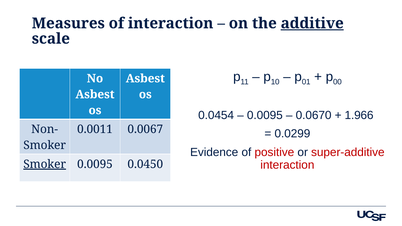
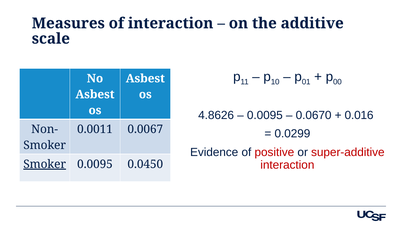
additive underline: present -> none
0.0454: 0.0454 -> 4.8626
1.966: 1.966 -> 0.016
